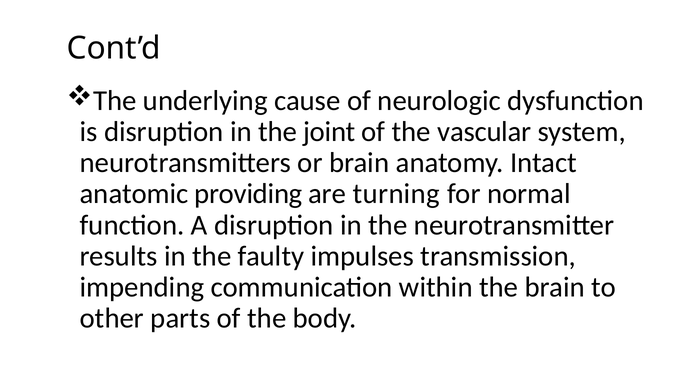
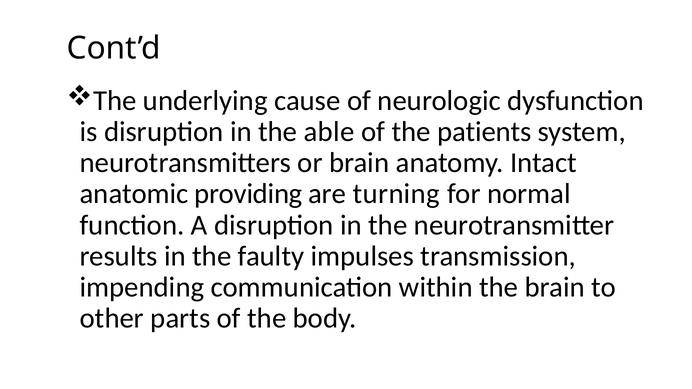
joint: joint -> able
vascular: vascular -> patients
